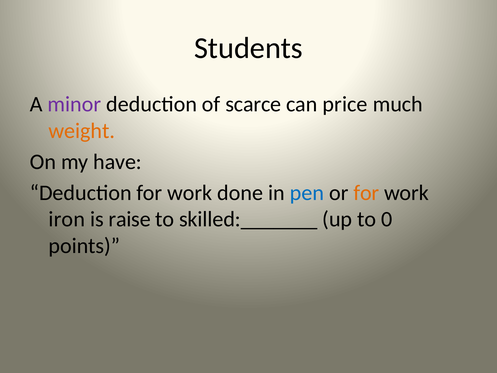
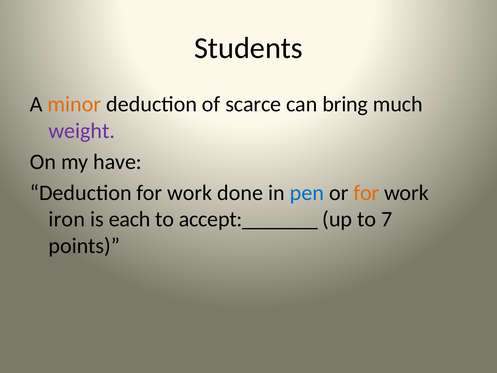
minor colour: purple -> orange
price: price -> bring
weight colour: orange -> purple
raise: raise -> each
skilled:_______: skilled:_______ -> accept:_______
0: 0 -> 7
